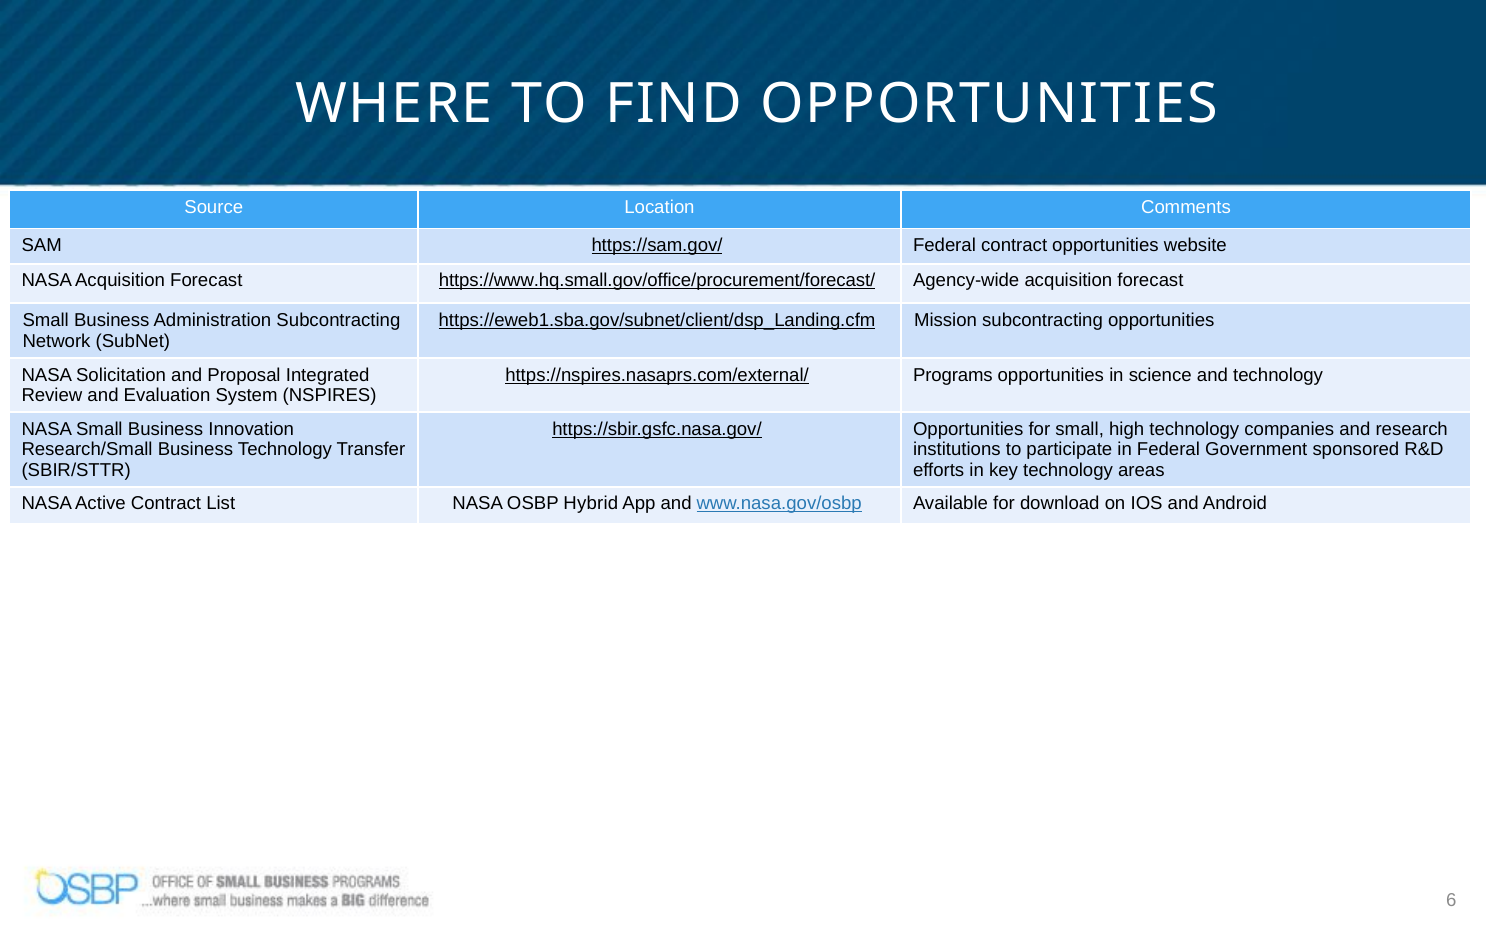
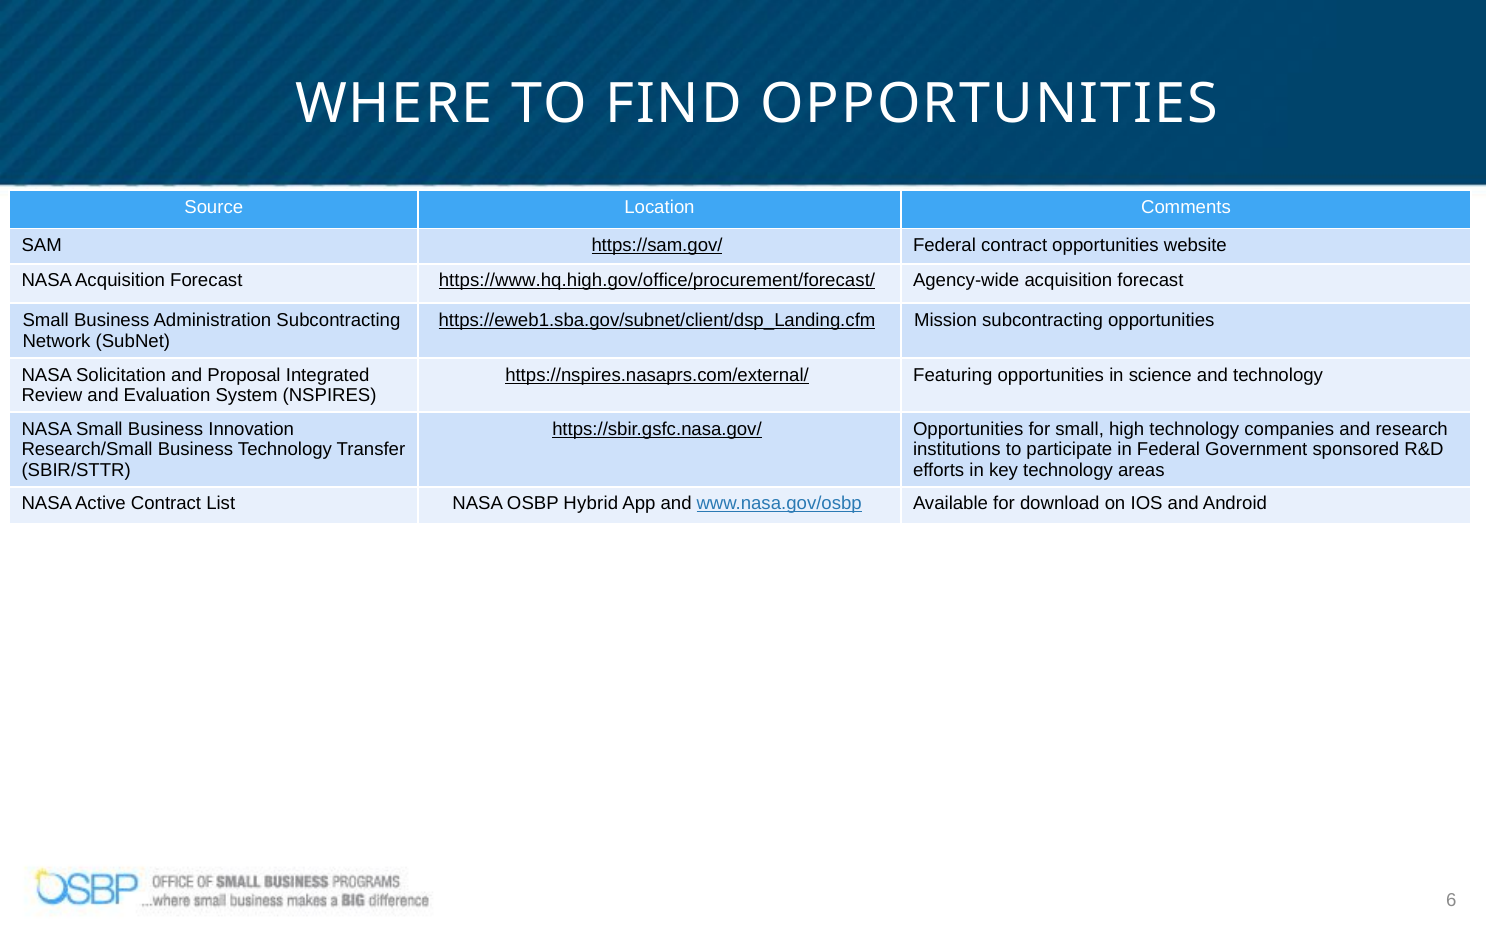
https://www.hq.small.gov/office/procurement/forecast/: https://www.hq.small.gov/office/procurement/forecast/ -> https://www.hq.high.gov/office/procurement/forecast/
Programs: Programs -> Featuring
